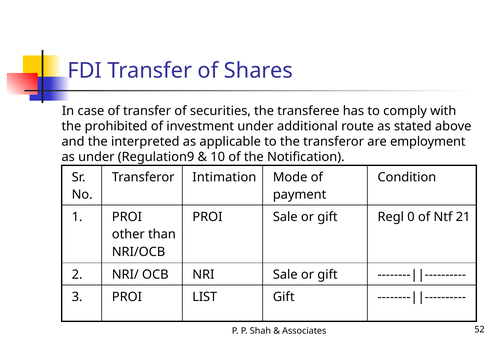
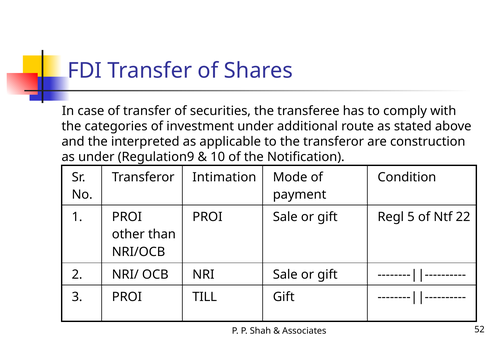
prohibited: prohibited -> categories
employment: employment -> construction
0: 0 -> 5
21: 21 -> 22
LIST: LIST -> TILL
